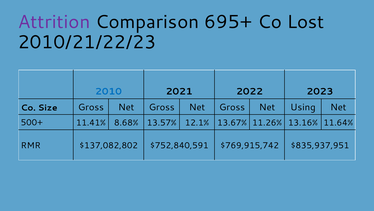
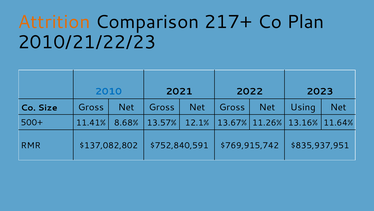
Attrition colour: purple -> orange
695+: 695+ -> 217+
Lost: Lost -> Plan
